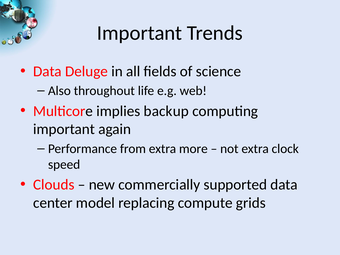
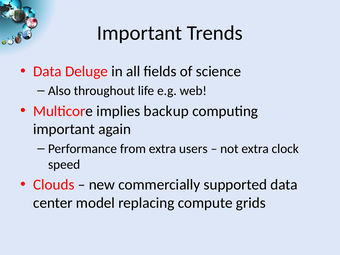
more: more -> users
